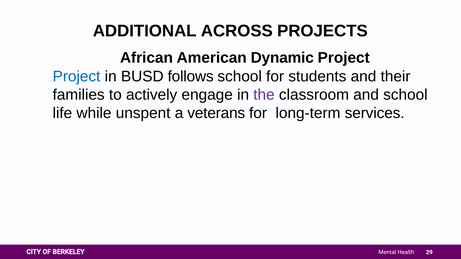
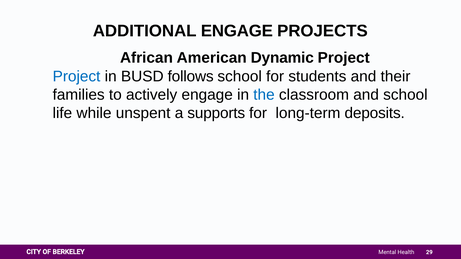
ADDITIONAL ACROSS: ACROSS -> ENGAGE
the colour: purple -> blue
veterans: veterans -> supports
services: services -> deposits
